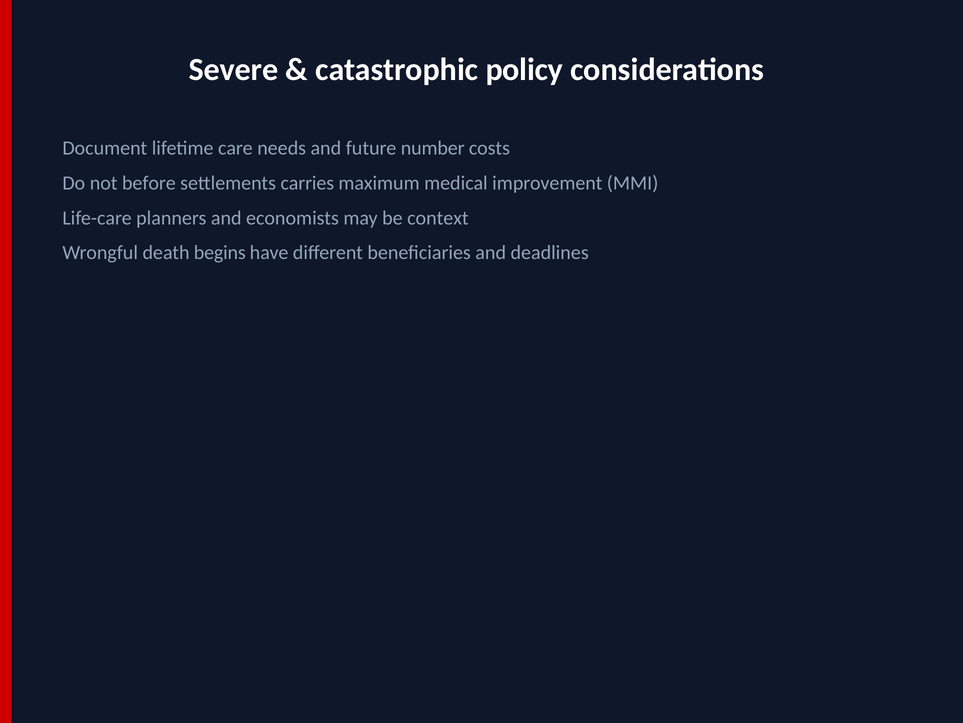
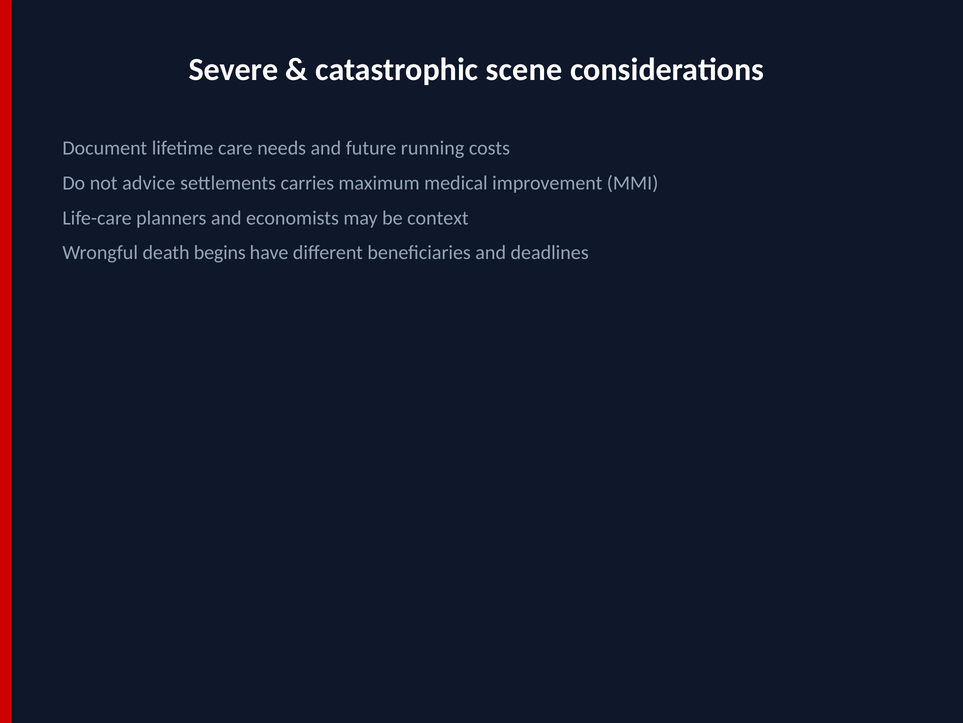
policy: policy -> scene
number: number -> running
before: before -> advice
